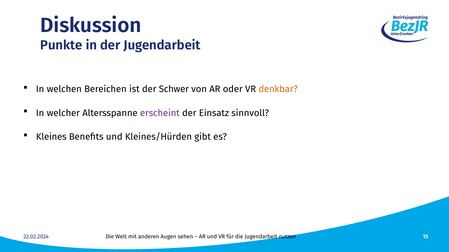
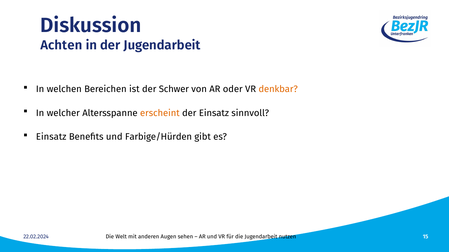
Punkte: Punkte -> Achten
erscheint colour: purple -> orange
Kleines at (51, 137): Kleines -> Einsatz
Kleines/Hürden: Kleines/Hürden -> Farbige/Hürden
